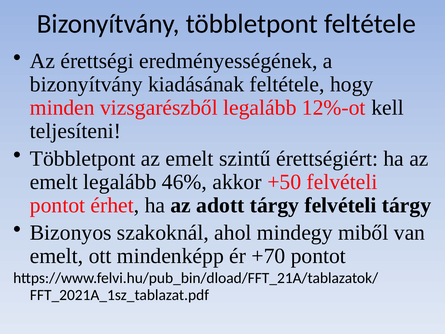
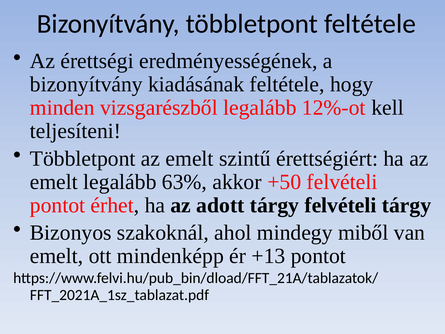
46%: 46% -> 63%
+70: +70 -> +13
